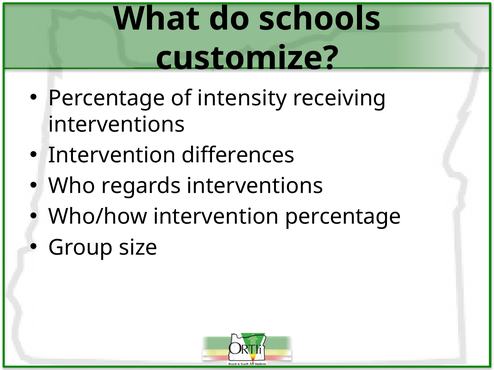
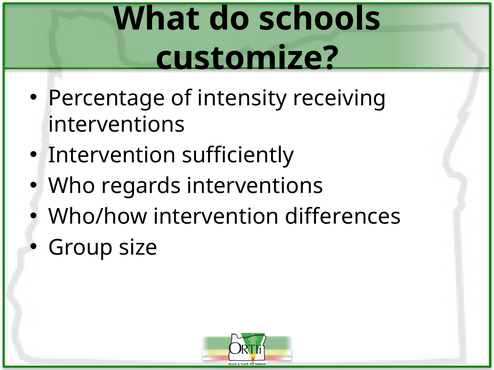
differences: differences -> sufficiently
intervention percentage: percentage -> differences
